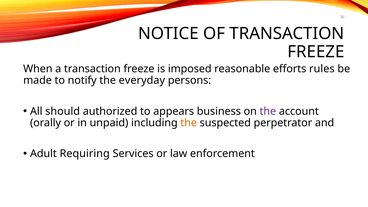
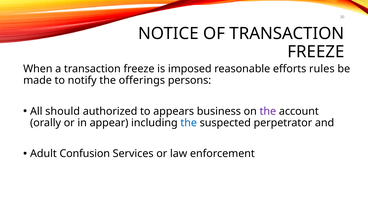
everyday: everyday -> offerings
unpaid: unpaid -> appear
the at (189, 123) colour: orange -> blue
Requiring: Requiring -> Confusion
